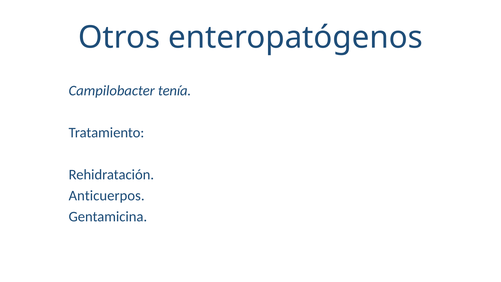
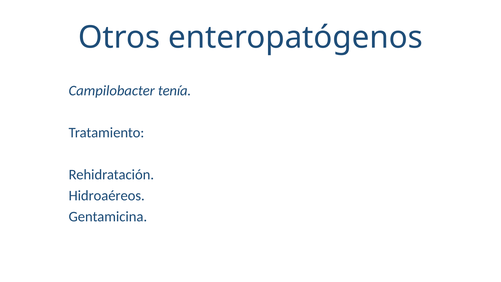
Anticuerpos: Anticuerpos -> Hidroaéreos
